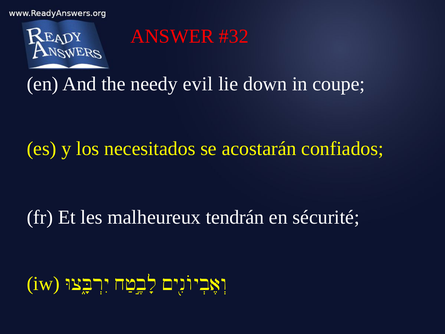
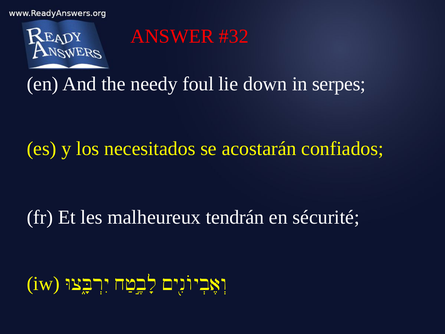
evil: evil -> foul
coupe: coupe -> serpes
